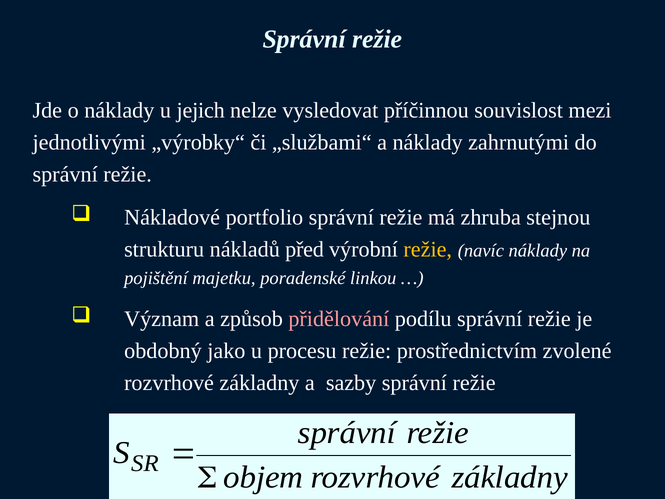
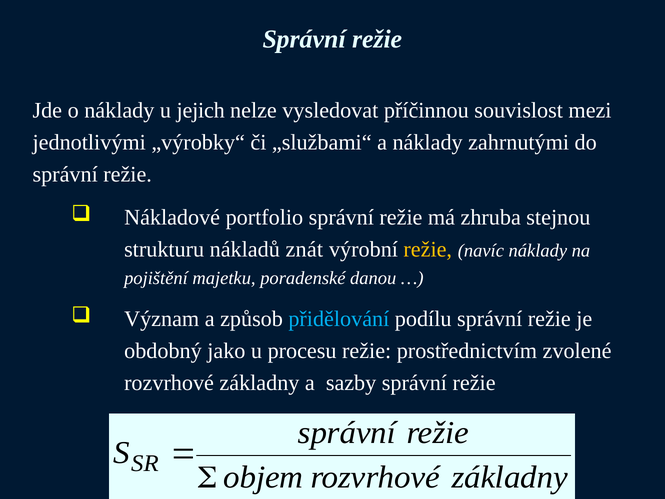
před: před -> znát
linkou: linkou -> danou
přidělování colour: pink -> light blue
